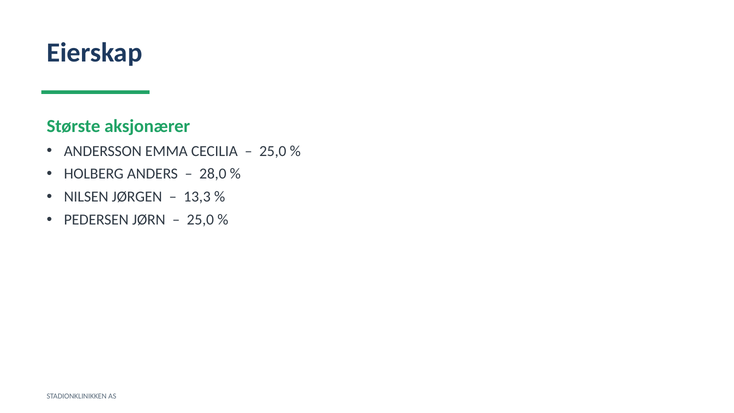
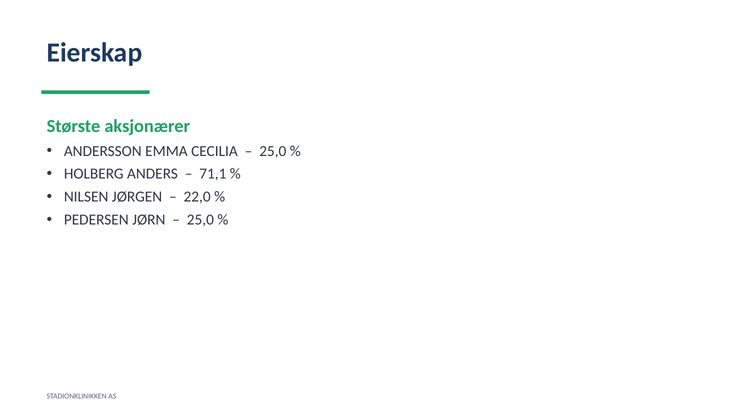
28,0: 28,0 -> 71,1
13,3: 13,3 -> 22,0
